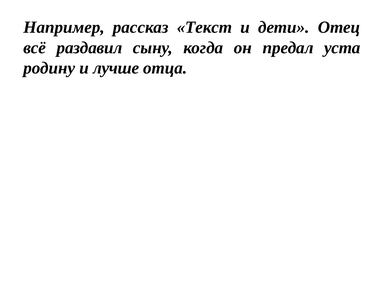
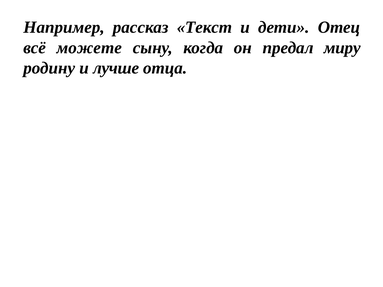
раздавил: раздавил -> можете
уста: уста -> миру
